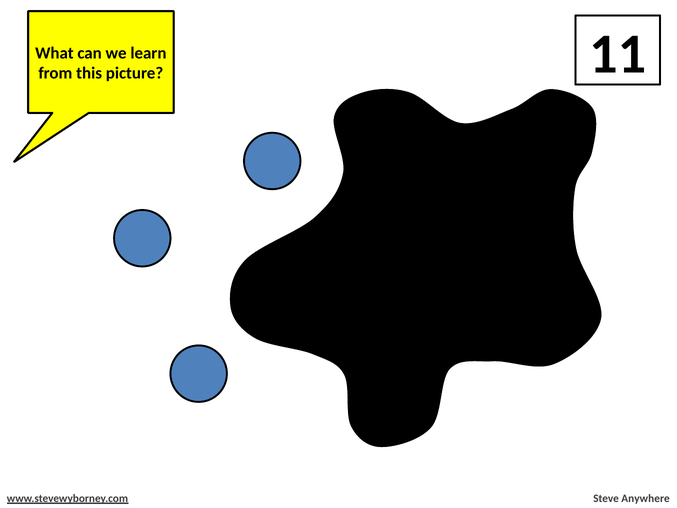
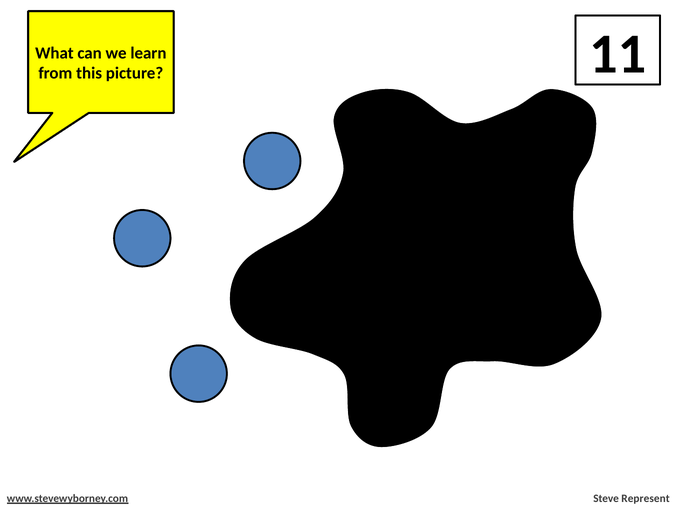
Anywhere: Anywhere -> Represent
